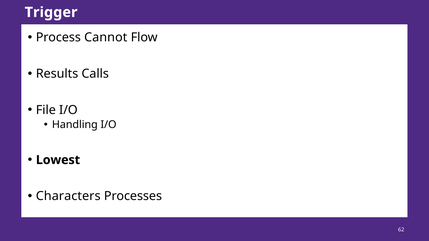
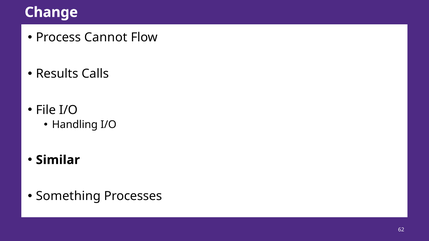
Trigger: Trigger -> Change
Lowest: Lowest -> Similar
Characters: Characters -> Something
